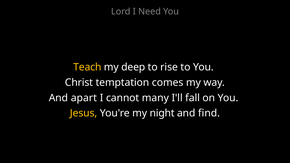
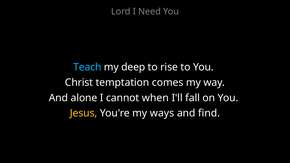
Teach colour: yellow -> light blue
apart: apart -> alone
many: many -> when
night: night -> ways
